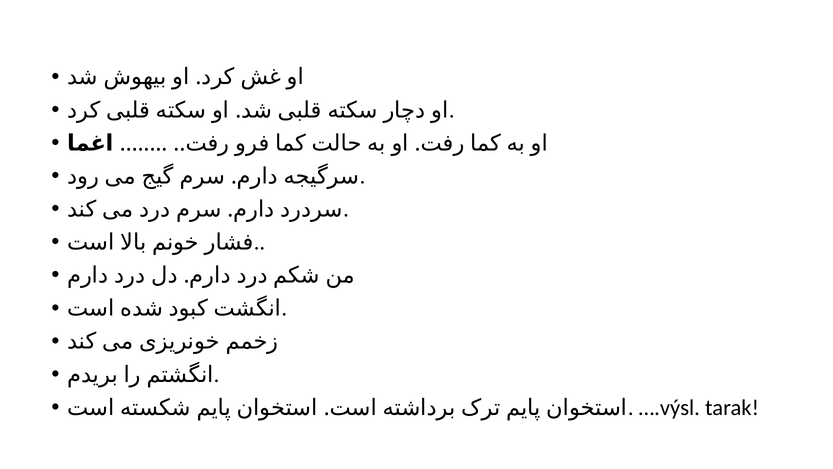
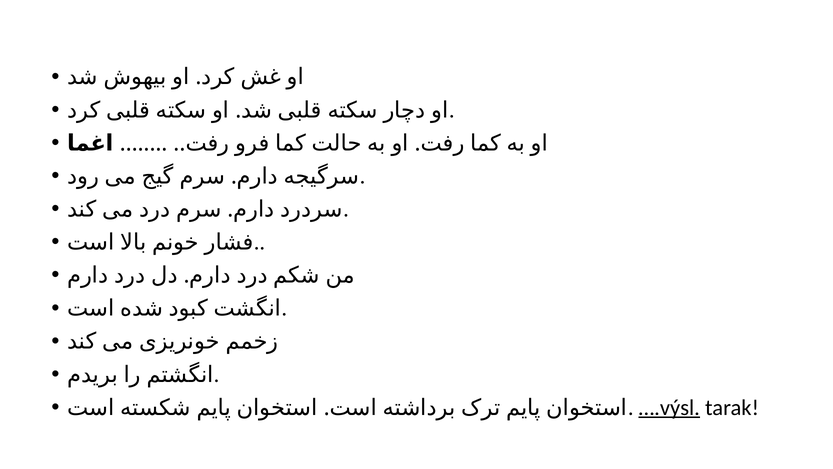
….výsl underline: none -> present
